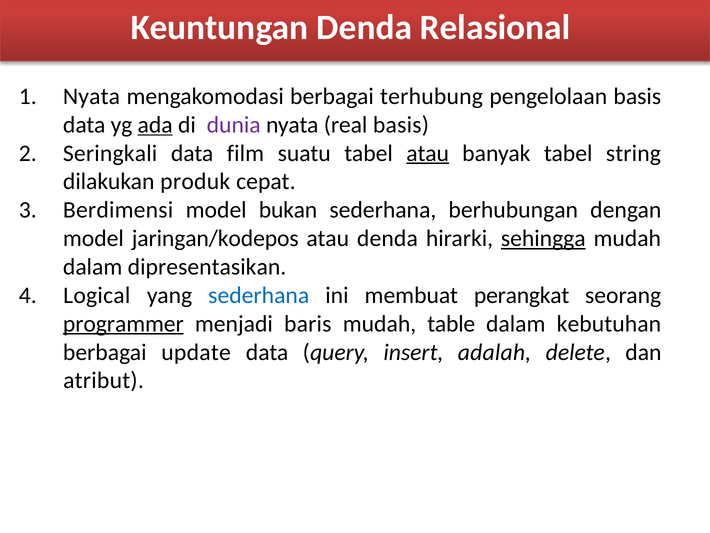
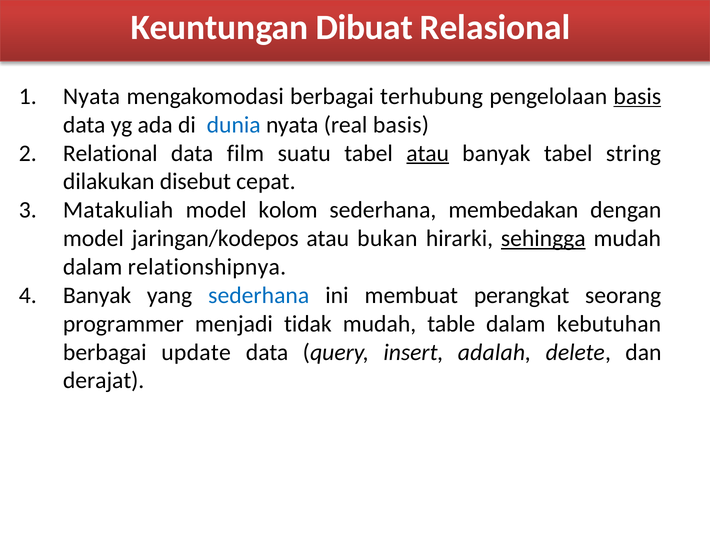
Keuntungan Denda: Denda -> Dibuat
basis at (637, 96) underline: none -> present
ada underline: present -> none
dunia colour: purple -> blue
Seringkali: Seringkali -> Relational
produk: produk -> disebut
Berdimensi: Berdimensi -> Matakuliah
bukan: bukan -> kolom
berhubungan: berhubungan -> membedakan
atau denda: denda -> bukan
dipresentasikan: dipresentasikan -> relationshipnya
Logical at (97, 295): Logical -> Banyak
programmer underline: present -> none
baris: baris -> tidak
atribut: atribut -> derajat
